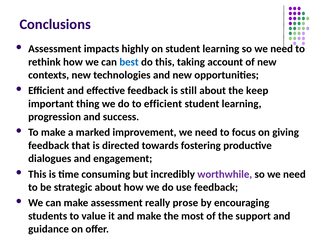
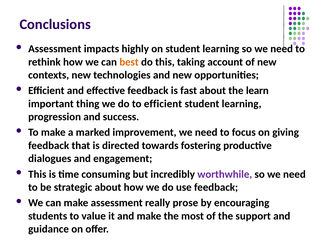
best colour: blue -> orange
still: still -> fast
keep: keep -> learn
